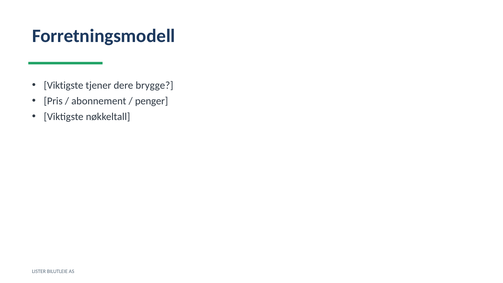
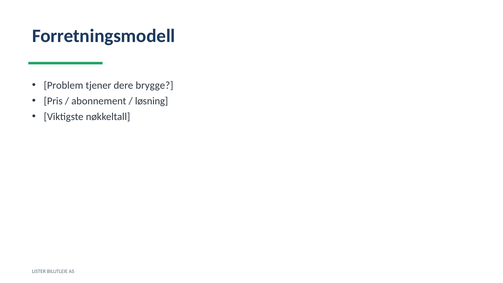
Viktigste at (64, 85): Viktigste -> Problem
penger: penger -> løsning
